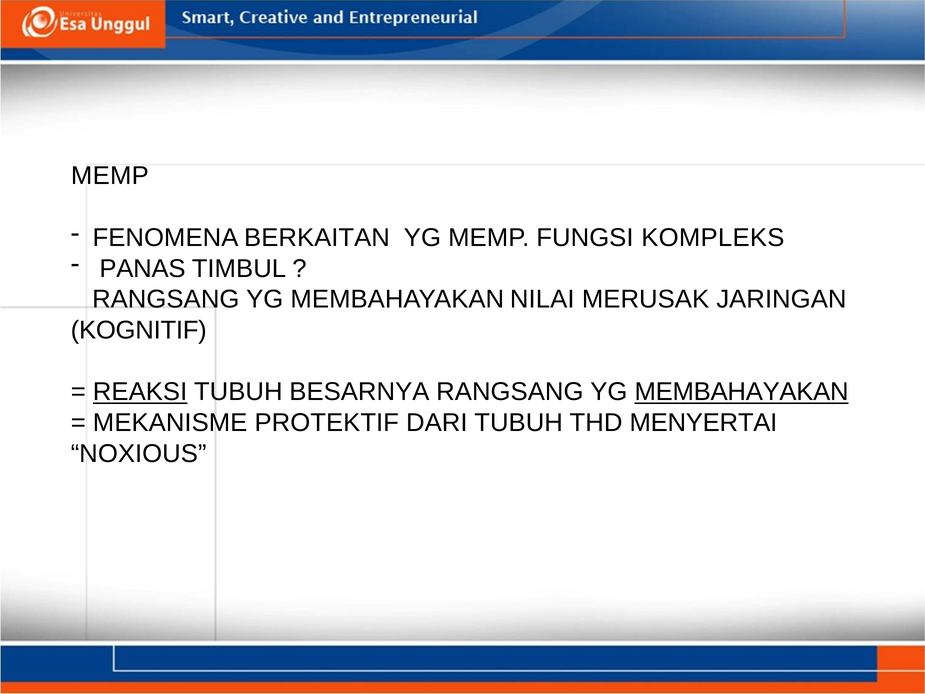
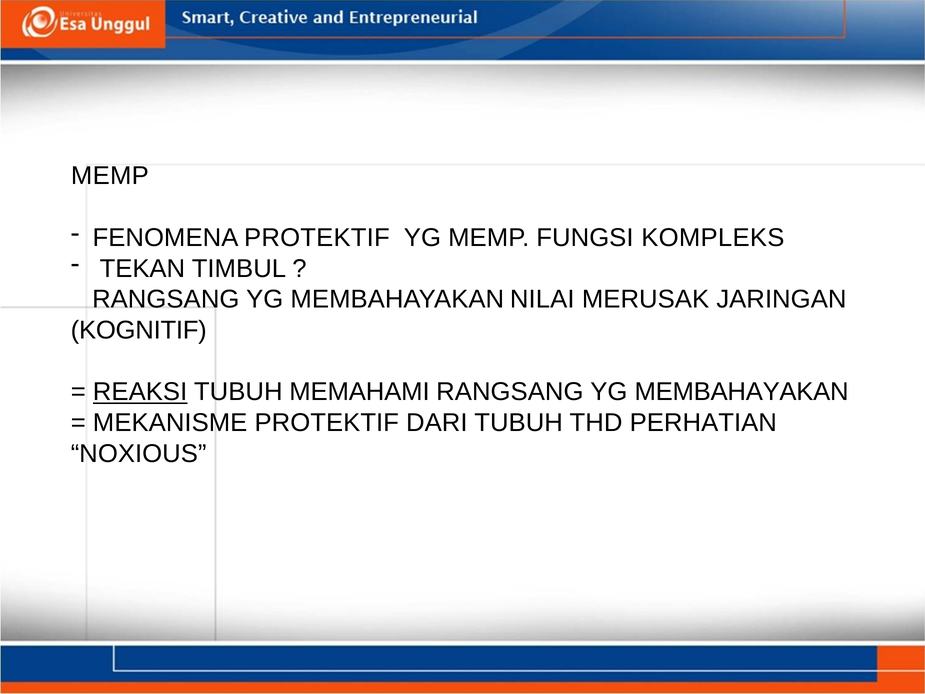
FENOMENA BERKAITAN: BERKAITAN -> PROTEKTIF
PANAS: PANAS -> TEKAN
BESARNYA: BESARNYA -> MEMAHAMI
MEMBAHAYAKAN at (742, 392) underline: present -> none
MENYERTAI: MENYERTAI -> PERHATIAN
